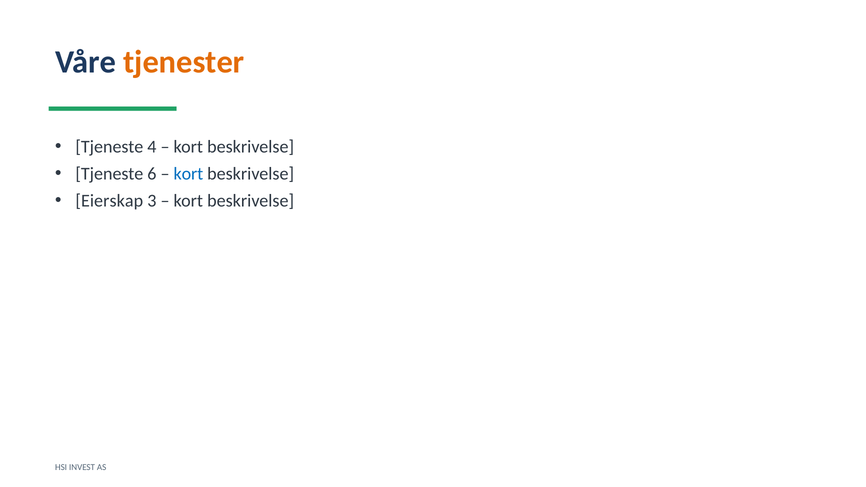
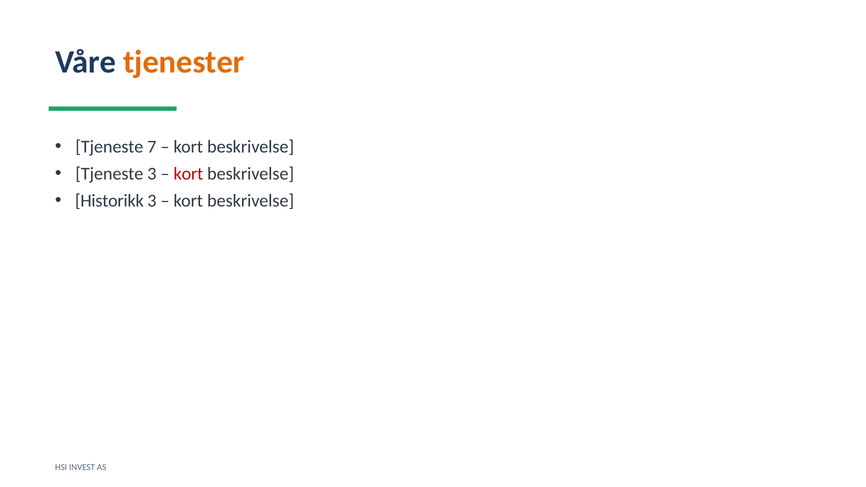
4: 4 -> 7
Tjeneste 6: 6 -> 3
kort at (188, 174) colour: blue -> red
Eierskap: Eierskap -> Historikk
